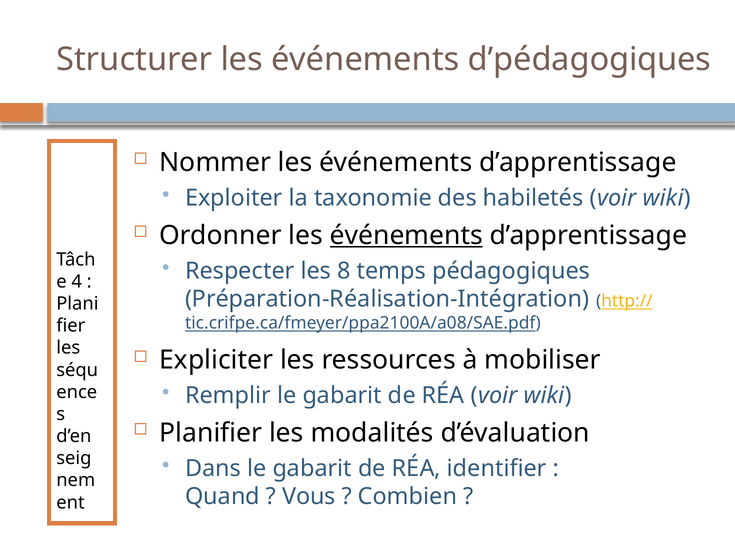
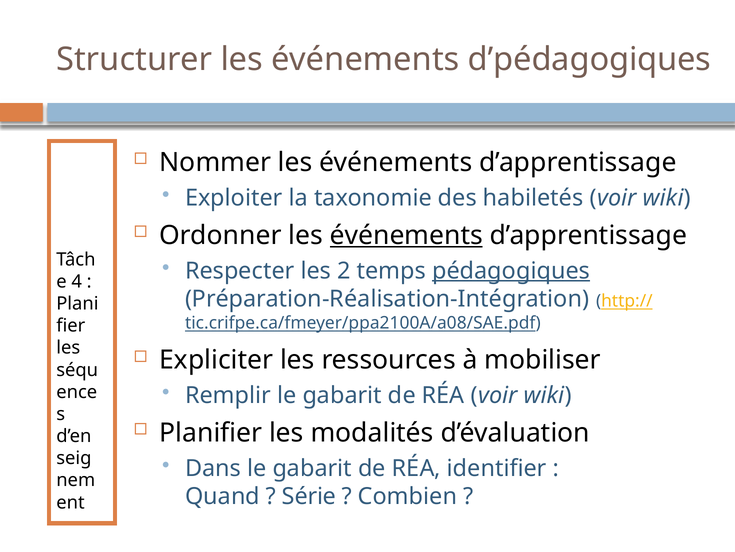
8: 8 -> 2
pédagogiques underline: none -> present
Vous: Vous -> Série
